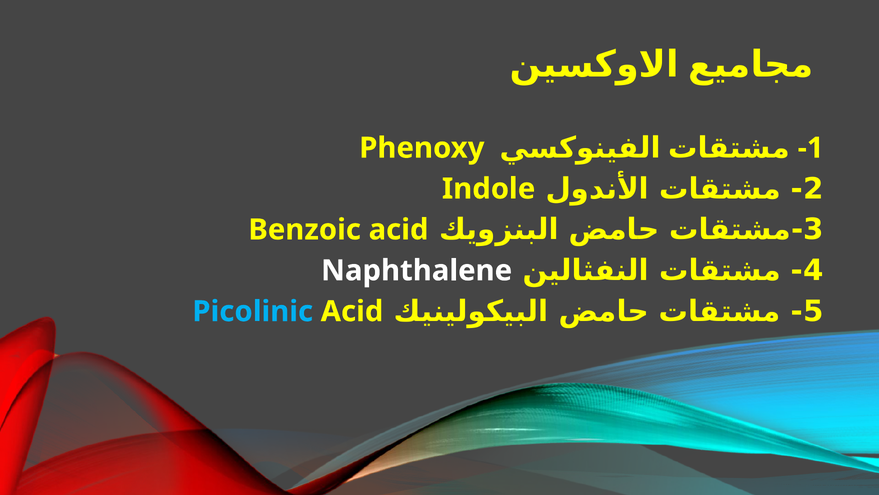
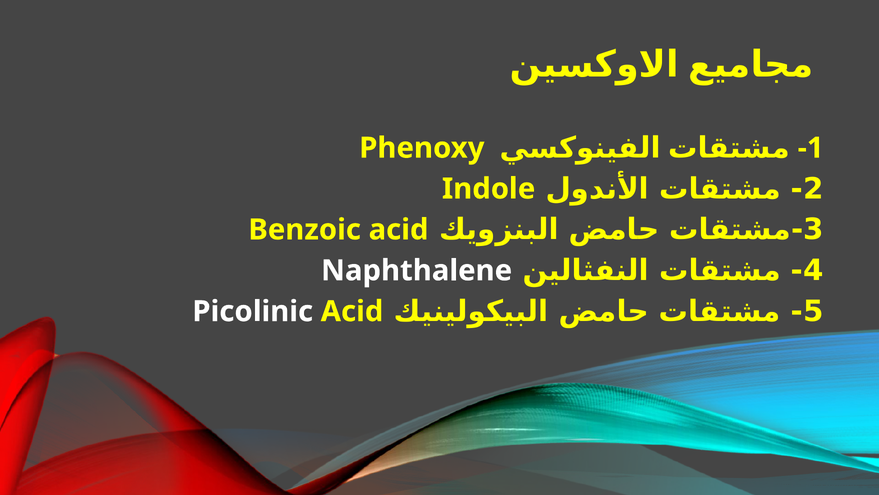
Picolinic colour: light blue -> white
